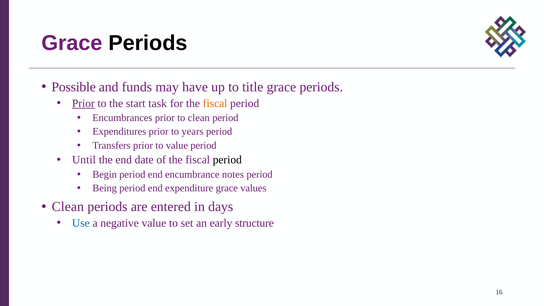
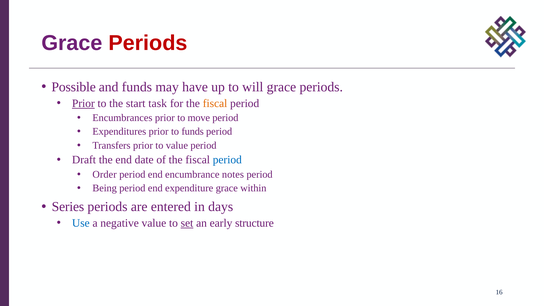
Periods at (148, 43) colour: black -> red
title: title -> will
to clean: clean -> move
to years: years -> funds
Until: Until -> Draft
period at (227, 160) colour: black -> blue
Begin: Begin -> Order
values: values -> within
Clean at (68, 207): Clean -> Series
set underline: none -> present
